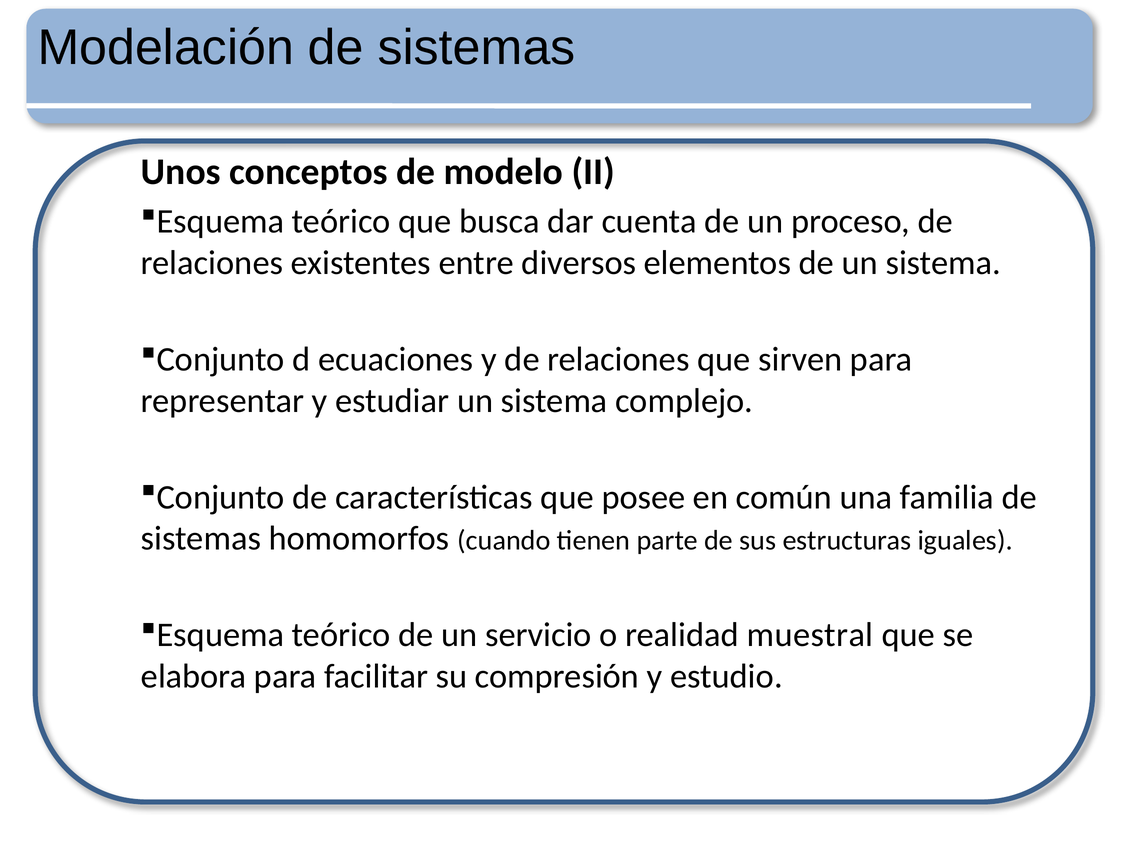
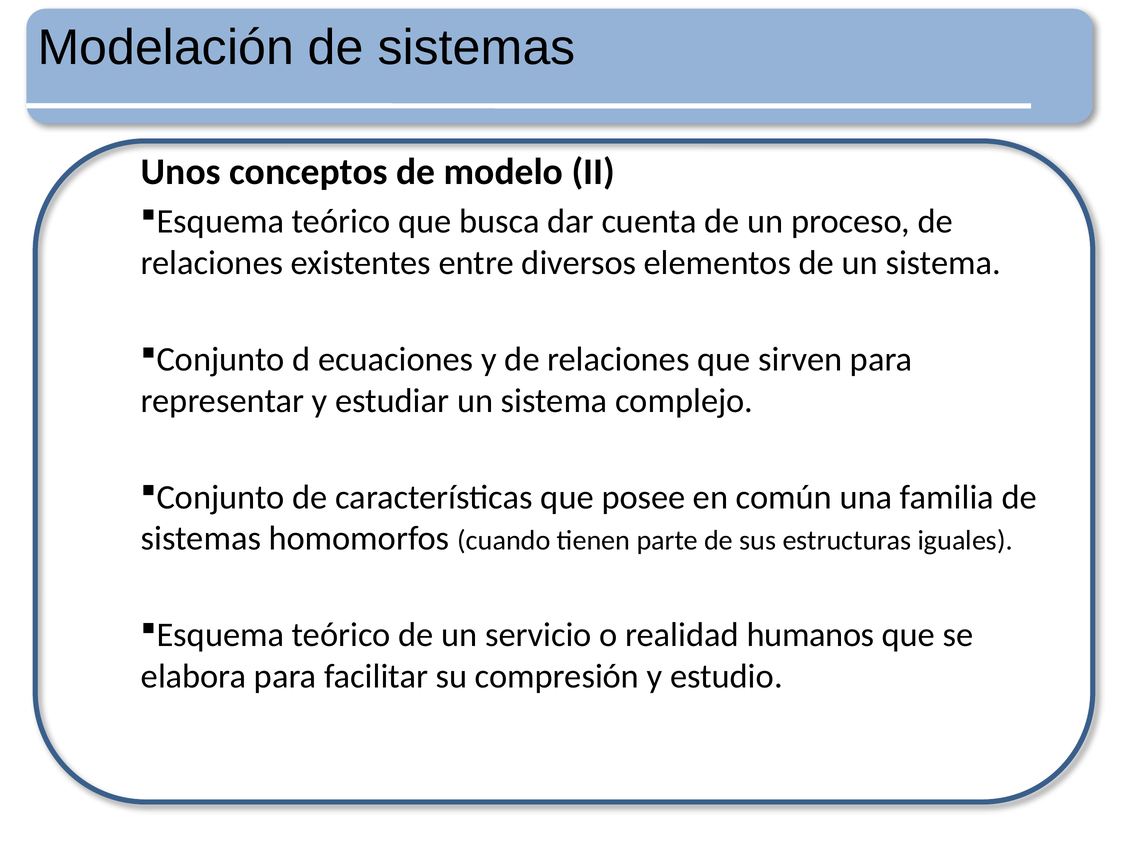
muestral: muestral -> humanos
